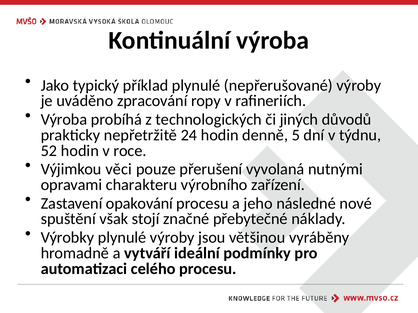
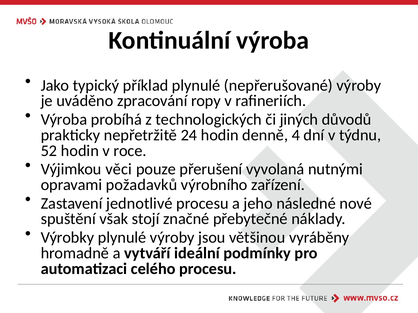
5: 5 -> 4
charakteru: charakteru -> požadavků
opakování: opakování -> jednotlivé
